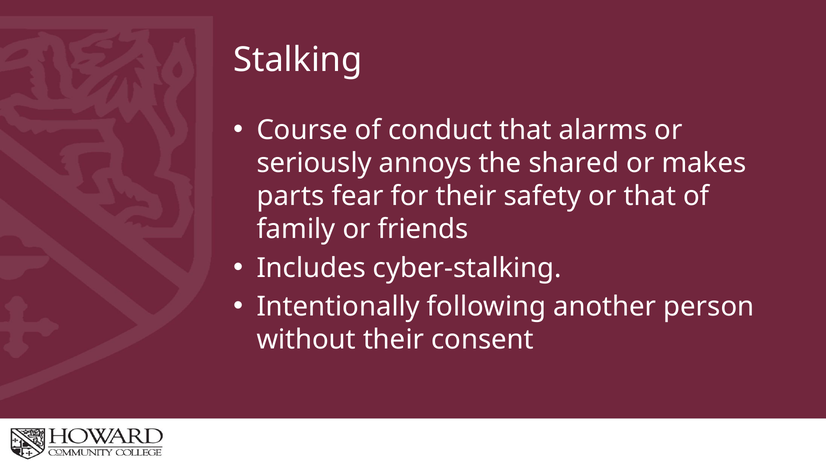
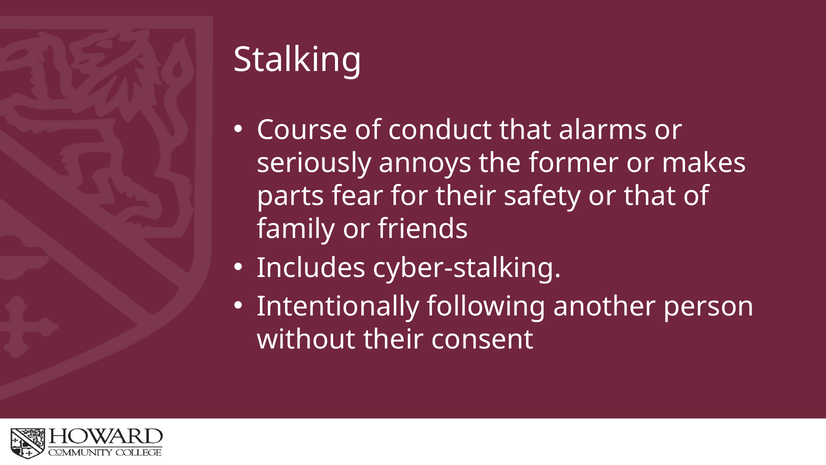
shared: shared -> former
